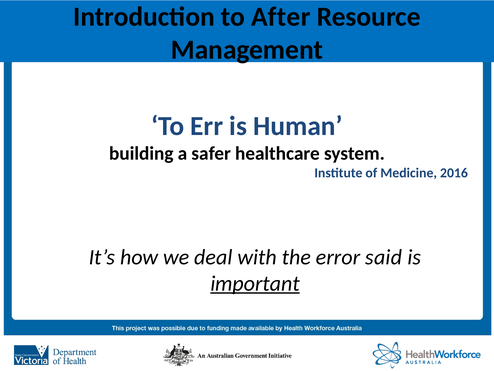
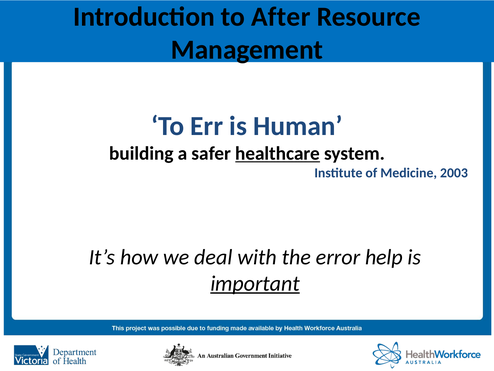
healthcare underline: none -> present
2016: 2016 -> 2003
said: said -> help
